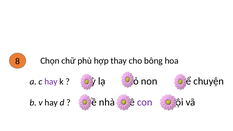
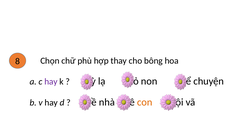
con colour: purple -> orange
